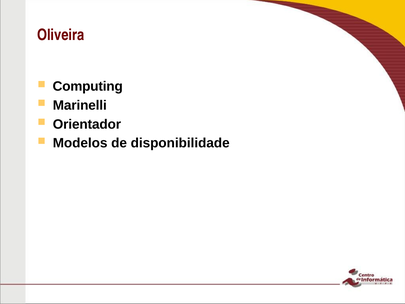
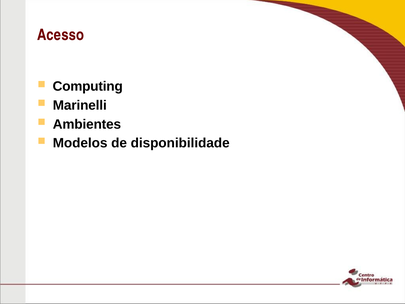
Oliveira: Oliveira -> Acesso
Orientador: Orientador -> Ambientes
